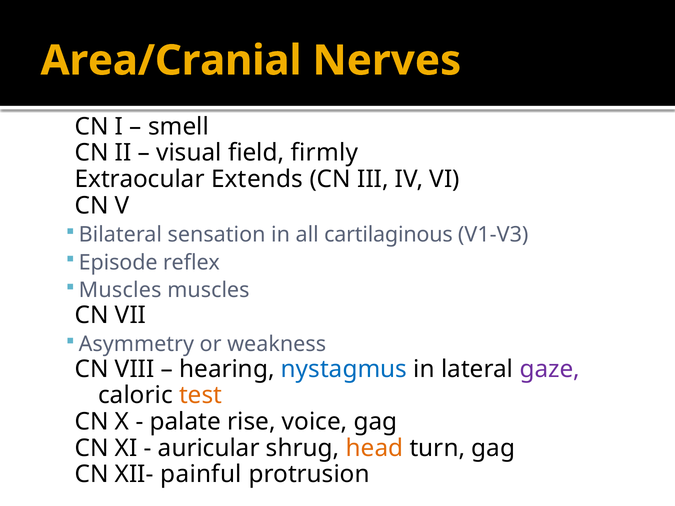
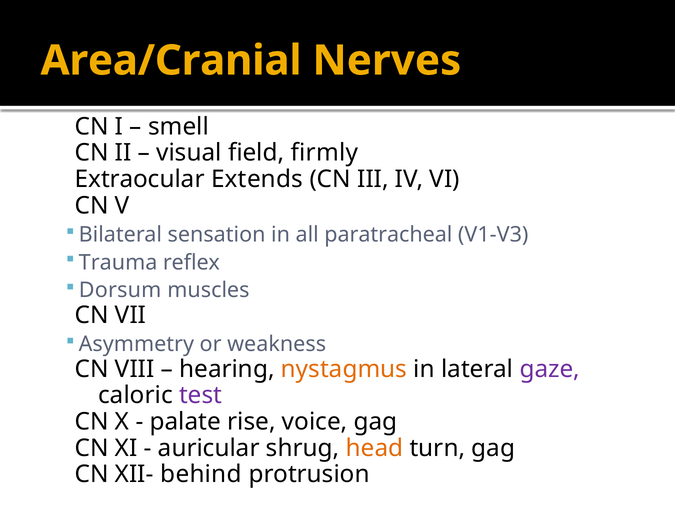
cartilaginous: cartilaginous -> paratracheal
Episode: Episode -> Trauma
Muscles at (120, 290): Muscles -> Dorsum
nystagmus colour: blue -> orange
test colour: orange -> purple
painful: painful -> behind
